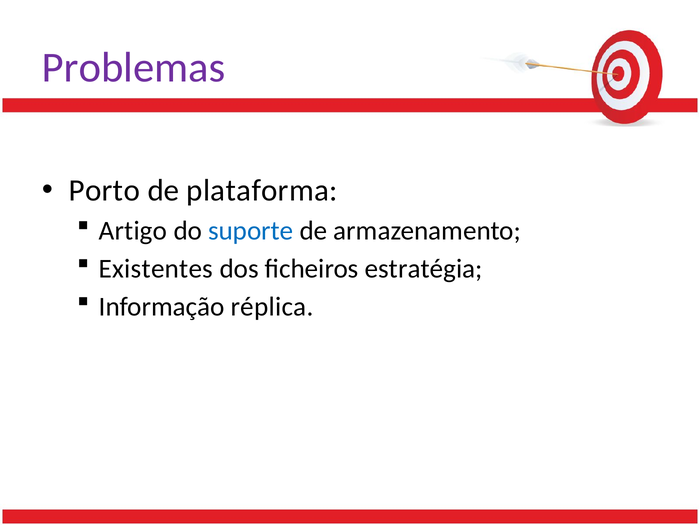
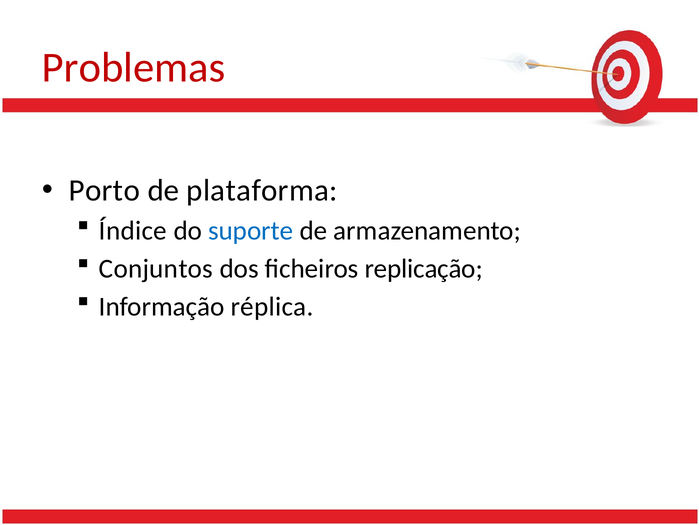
Problemas colour: purple -> red
Artigo: Artigo -> Índice
Existentes: Existentes -> Conjuntos
estratégia: estratégia -> replicação
